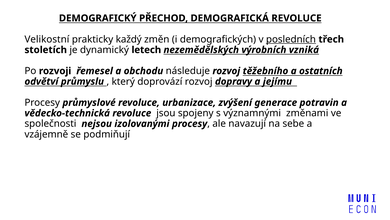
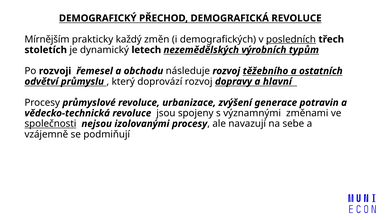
Velikostní: Velikostní -> Mírnějším
vzniká: vzniká -> typům
jejímu: jejímu -> hlavní
společnosti underline: none -> present
